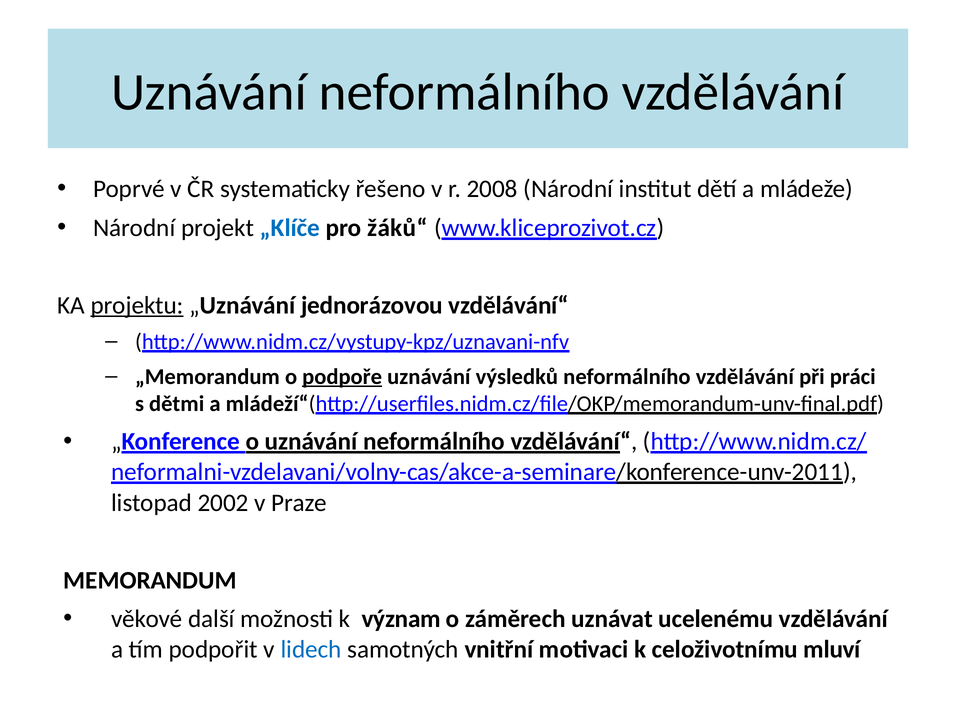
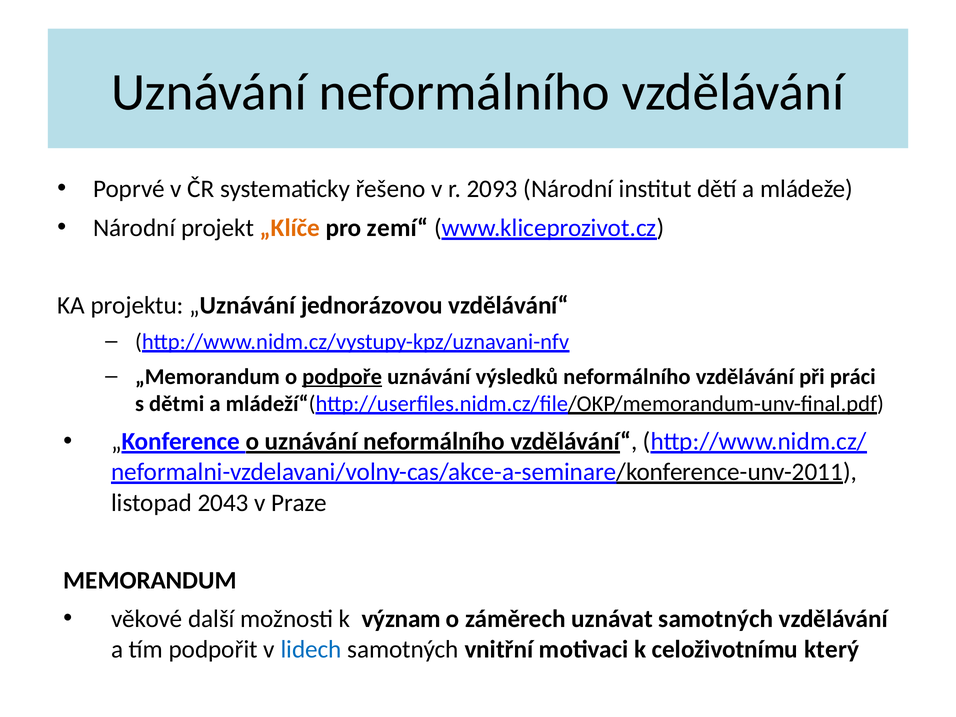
2008: 2008 -> 2093
„Klíče colour: blue -> orange
žáků“: žáků“ -> zemí“
projektu underline: present -> none
2002: 2002 -> 2043
uznávat ucelenému: ucelenému -> samotných
mluví: mluví -> který
